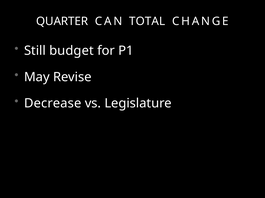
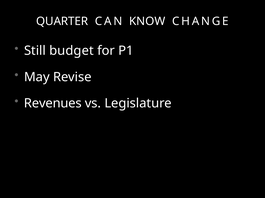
TOTAL: TOTAL -> KNOW
Decrease: Decrease -> Revenues
